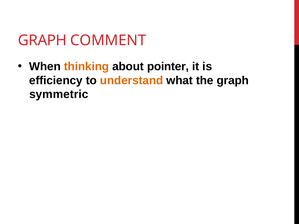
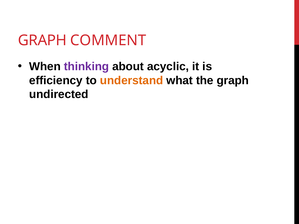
thinking colour: orange -> purple
pointer: pointer -> acyclic
symmetric: symmetric -> undirected
